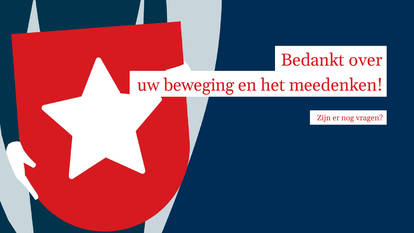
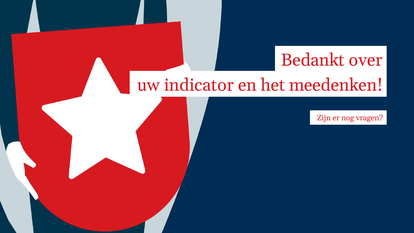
beweging: beweging -> indicator
